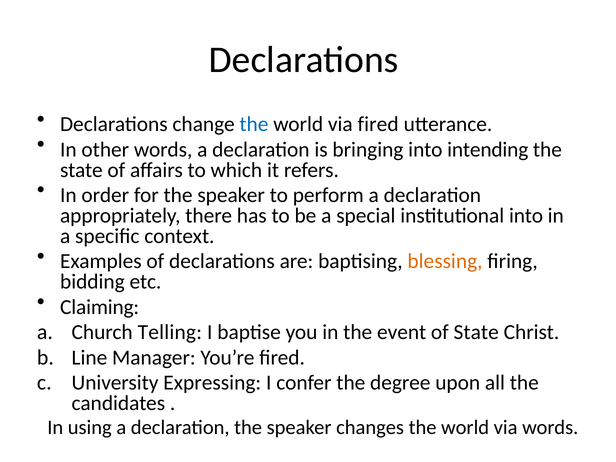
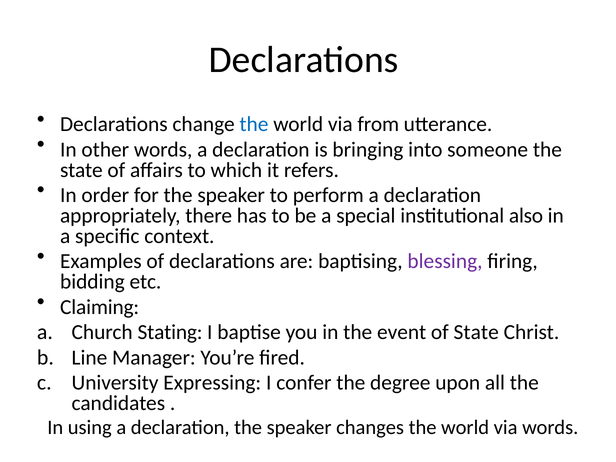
via fired: fired -> from
intending: intending -> someone
institutional into: into -> also
blessing colour: orange -> purple
Telling: Telling -> Stating
